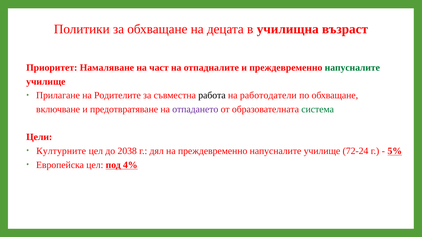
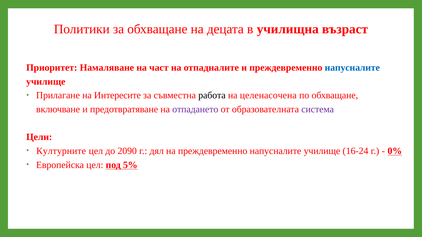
напусналите at (352, 68) colour: green -> blue
Родителите: Родителите -> Интересите
работодатели: работодатели -> целенасочена
система colour: green -> purple
2038: 2038 -> 2090
72-24: 72-24 -> 16-24
5%: 5% -> 0%
4%: 4% -> 5%
